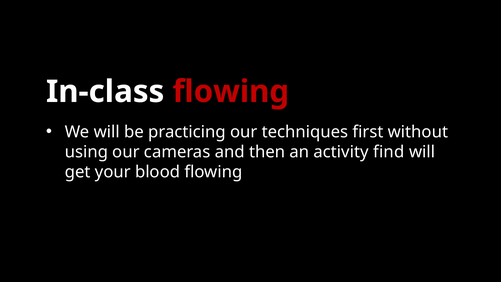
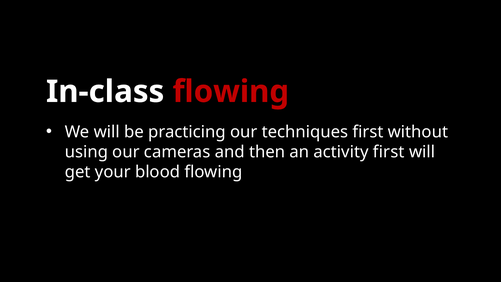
activity find: find -> first
